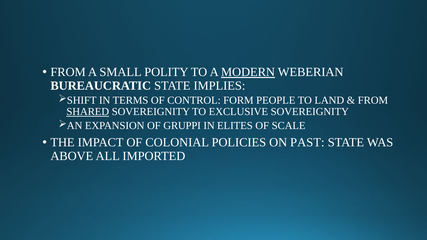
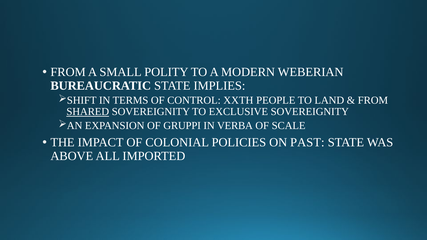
MODERN underline: present -> none
FORM: FORM -> XXTH
ELITES: ELITES -> VERBA
